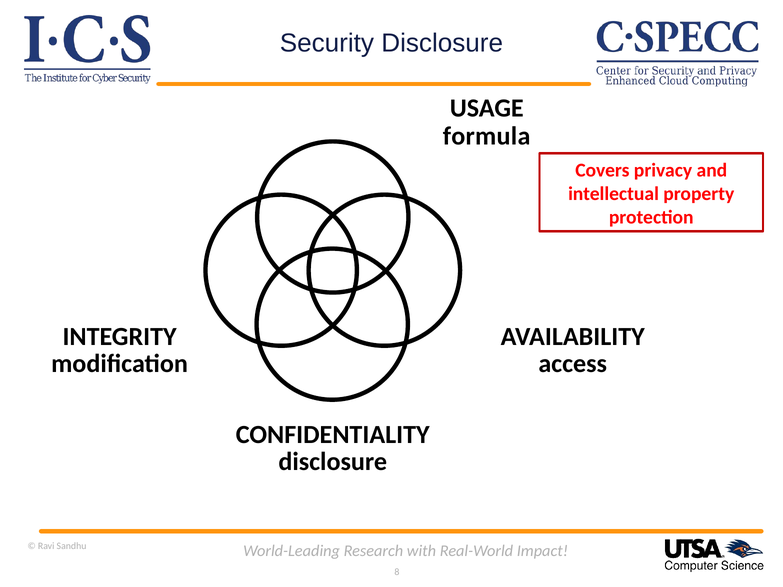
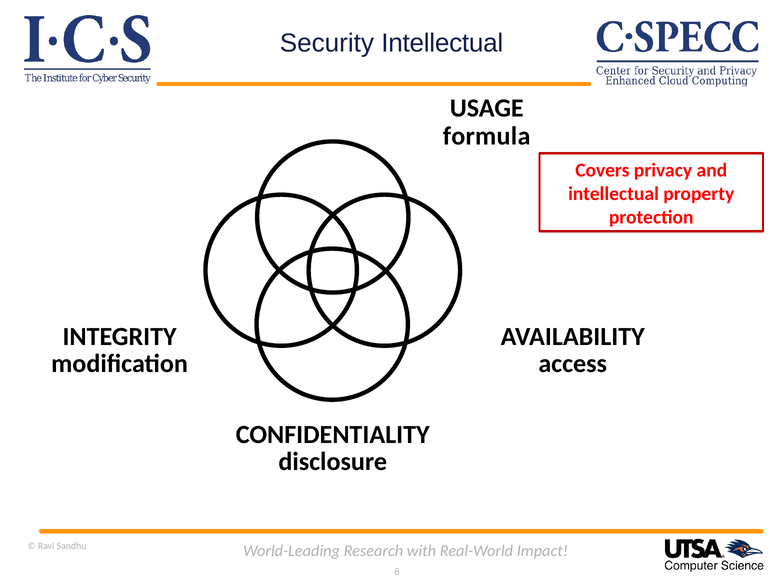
Security Disclosure: Disclosure -> Intellectual
